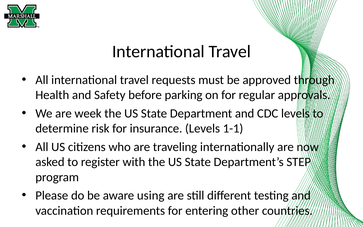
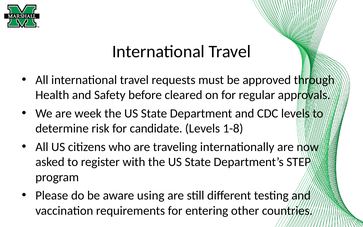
parking: parking -> cleared
insurance: insurance -> candidate
1-1: 1-1 -> 1-8
